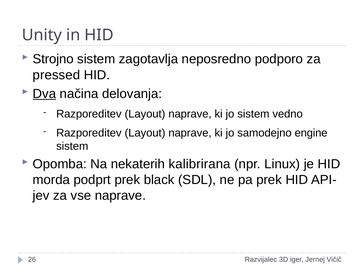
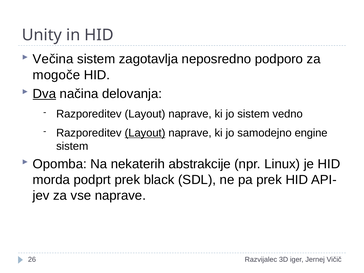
Strojno: Strojno -> Večina
pressed: pressed -> mogoče
Layout at (145, 133) underline: none -> present
kalibrirana: kalibrirana -> abstrakcije
